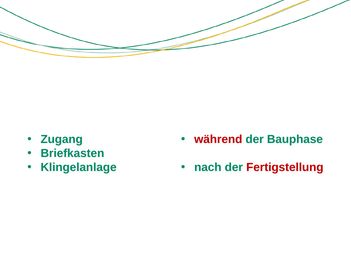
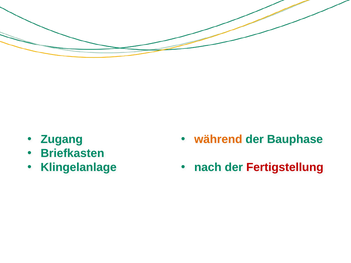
während colour: red -> orange
